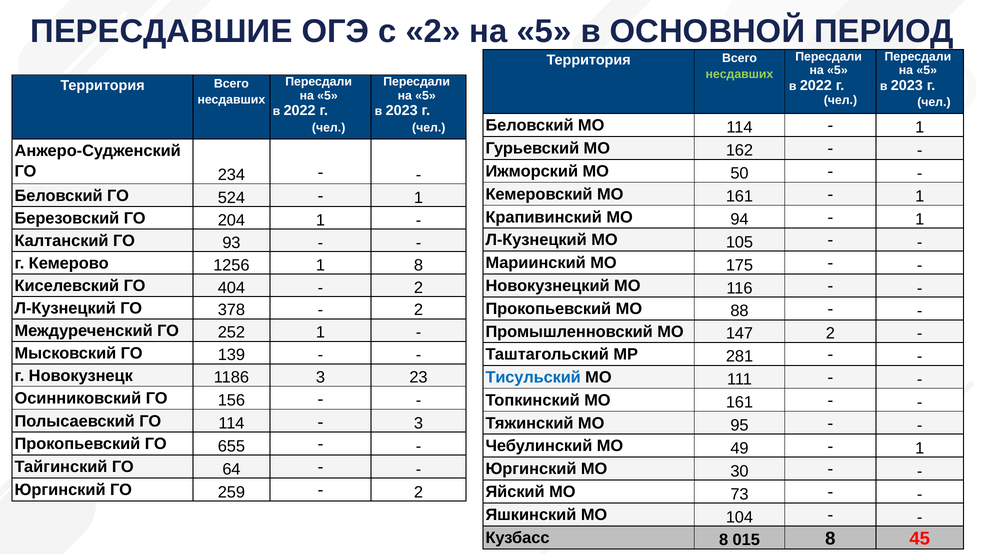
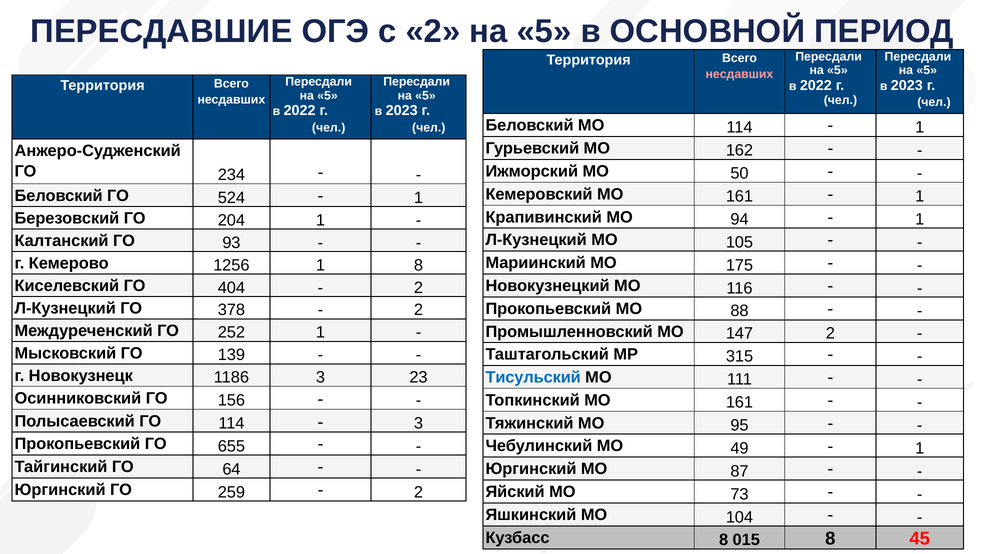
несдавших at (739, 74) colour: light green -> pink
281: 281 -> 315
30: 30 -> 87
